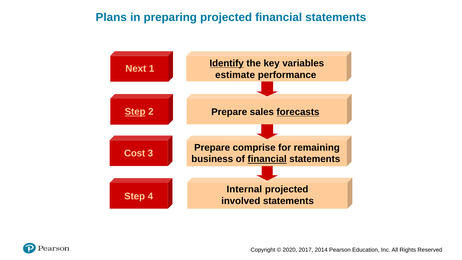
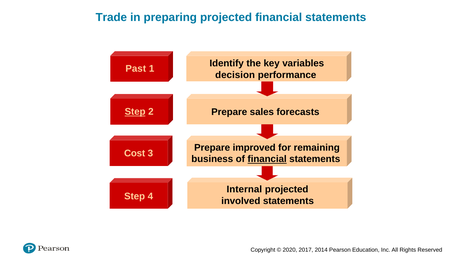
Plans: Plans -> Trade
Identify underline: present -> none
Next: Next -> Past
estimate: estimate -> decision
forecasts underline: present -> none
comprise: comprise -> improved
